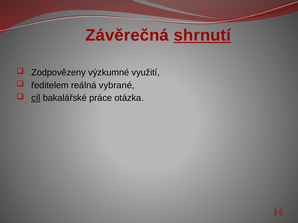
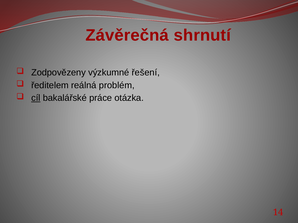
shrnutí underline: present -> none
využití: využití -> řešení
vybrané: vybrané -> problém
